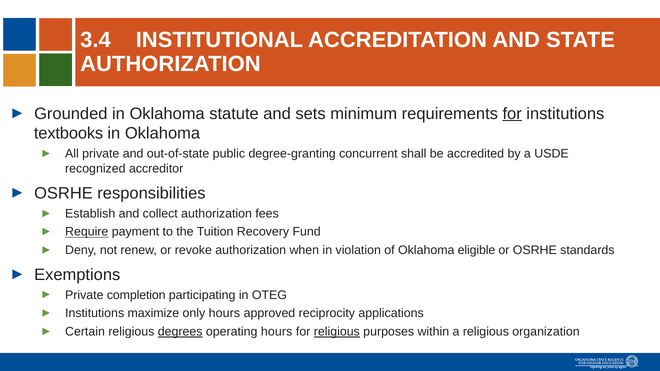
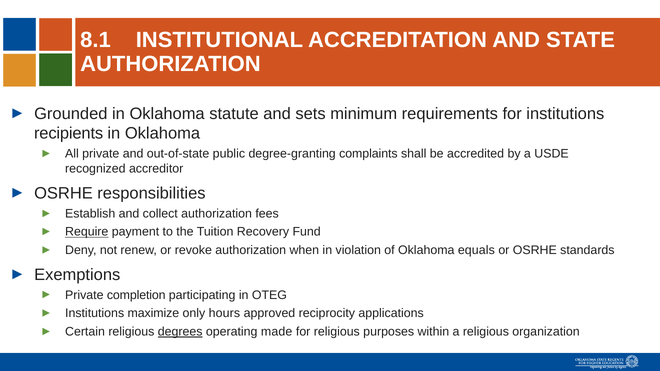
3.4: 3.4 -> 8.1
for at (512, 114) underline: present -> none
textbooks: textbooks -> recipients
concurrent: concurrent -> complaints
eligible: eligible -> equals
operating hours: hours -> made
religious at (337, 332) underline: present -> none
